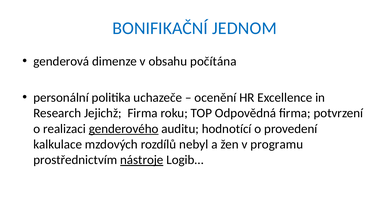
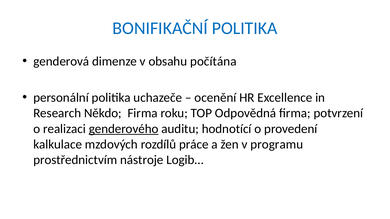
BONIFIKAČNÍ JEDNOM: JEDNOM -> POLITIKA
Jejichž: Jejichž -> Někdo
nebyl: nebyl -> práce
nástroje underline: present -> none
